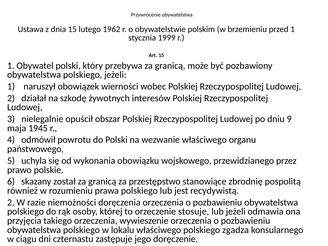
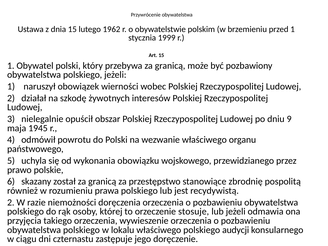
zgadza: zgadza -> audycji
